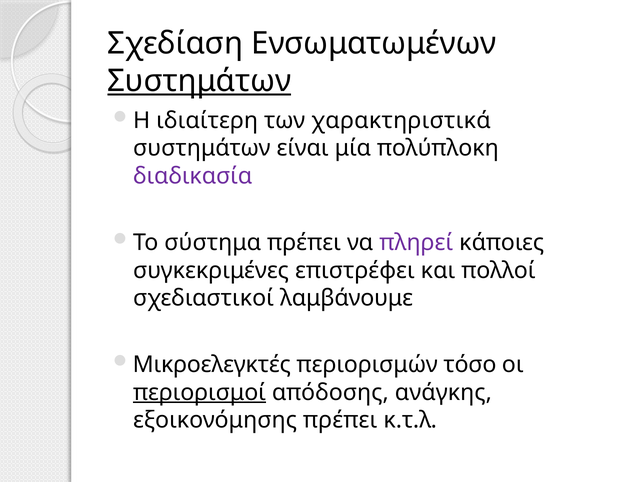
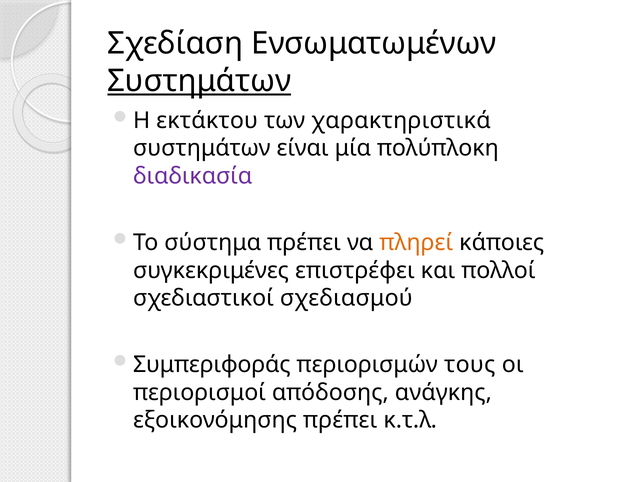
ιδιαίτερη: ιδιαίτερη -> εκτάκτου
πληρεί colour: purple -> orange
λαμβάνουμε: λαμβάνουμε -> σχεδιασμού
Μικροελεγκτές: Μικροελεγκτές -> Συμπεριφοράς
τόσο: τόσο -> τους
περιορισμοί underline: present -> none
